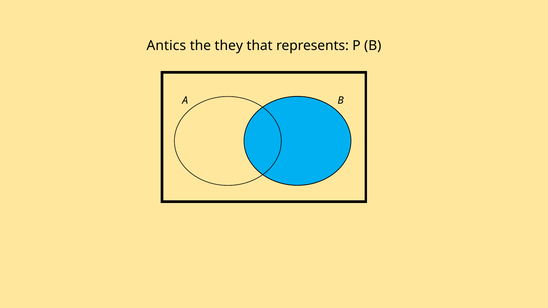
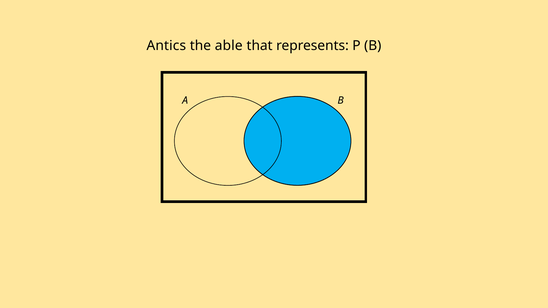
they: they -> able
